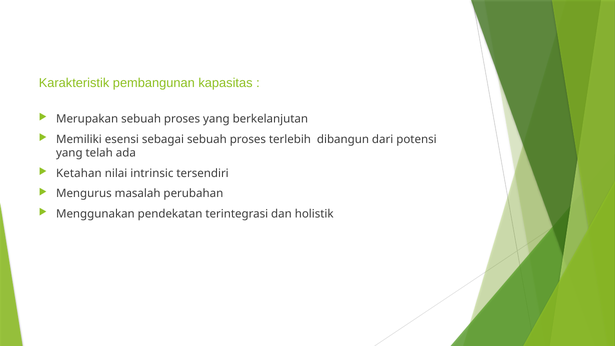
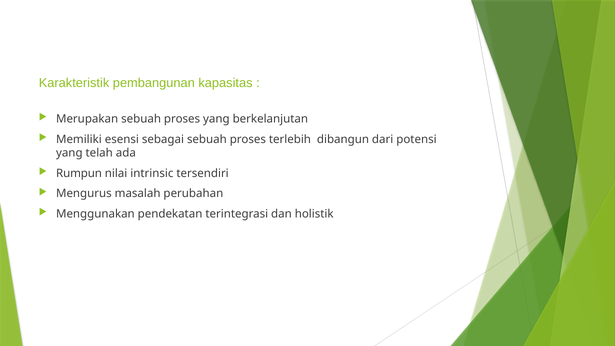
Ketahan: Ketahan -> Rumpun
